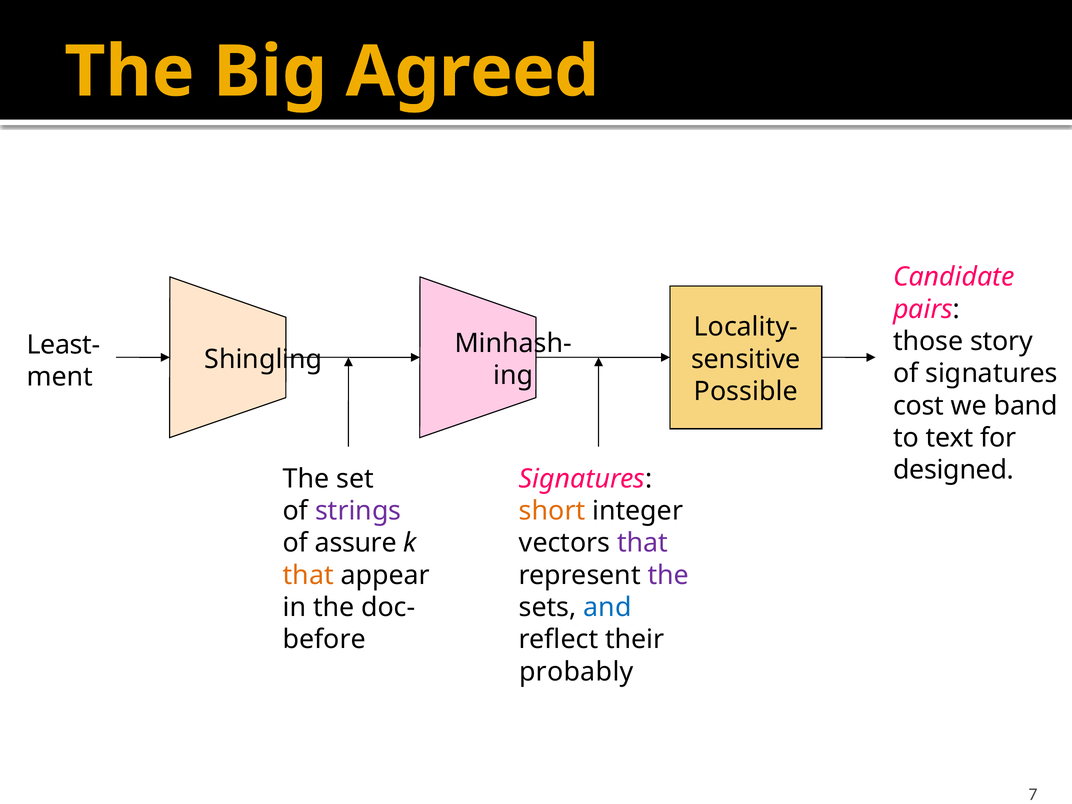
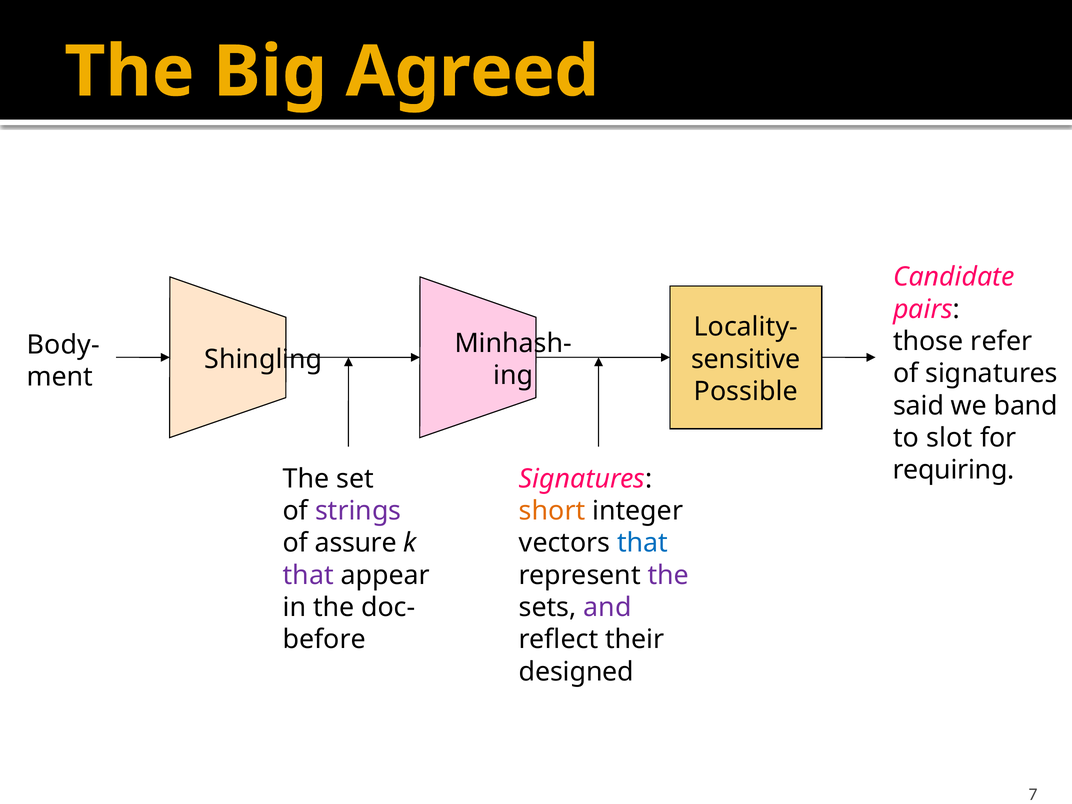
story: story -> refer
Least-: Least- -> Body-
cost: cost -> said
text: text -> slot
designed: designed -> requiring
that at (643, 543) colour: purple -> blue
that at (308, 575) colour: orange -> purple
and colour: blue -> purple
probably: probably -> designed
